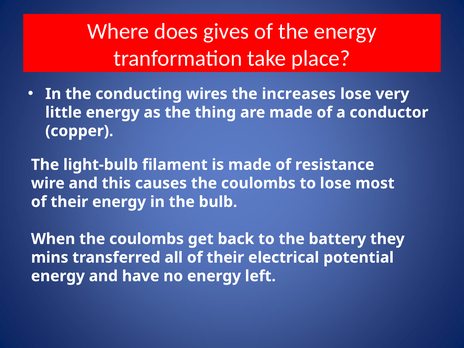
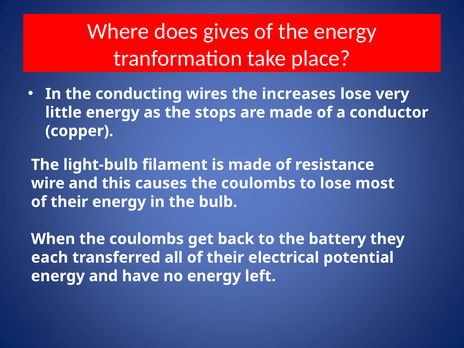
thing: thing -> stops
mins: mins -> each
